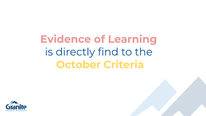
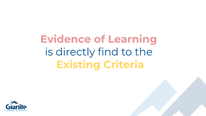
October: October -> Existing
